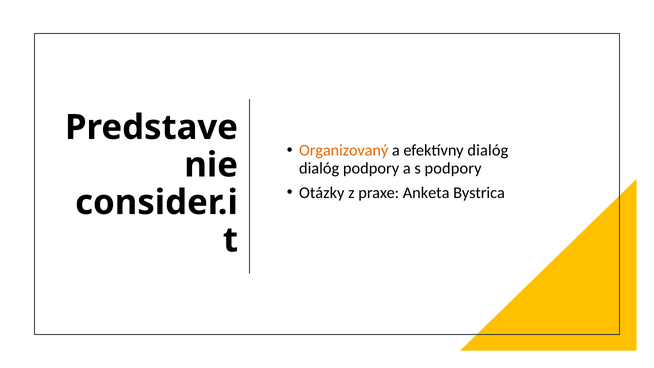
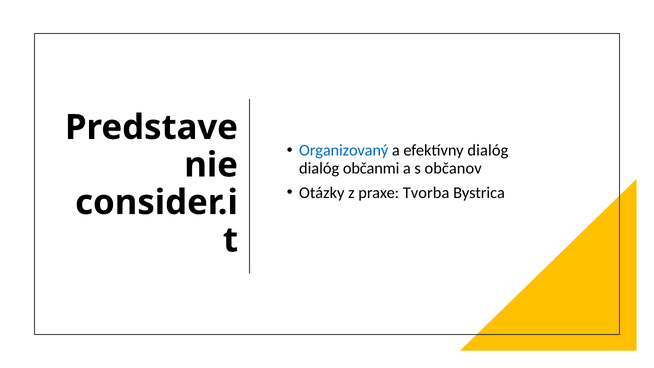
Organizovaný colour: orange -> blue
dialóg podpory: podpory -> občanmi
s podpory: podpory -> občanov
Anketa: Anketa -> Tvorba
